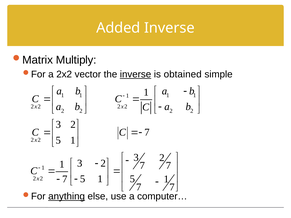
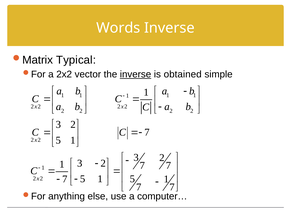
Added: Added -> Words
Multiply: Multiply -> Typical
anything underline: present -> none
